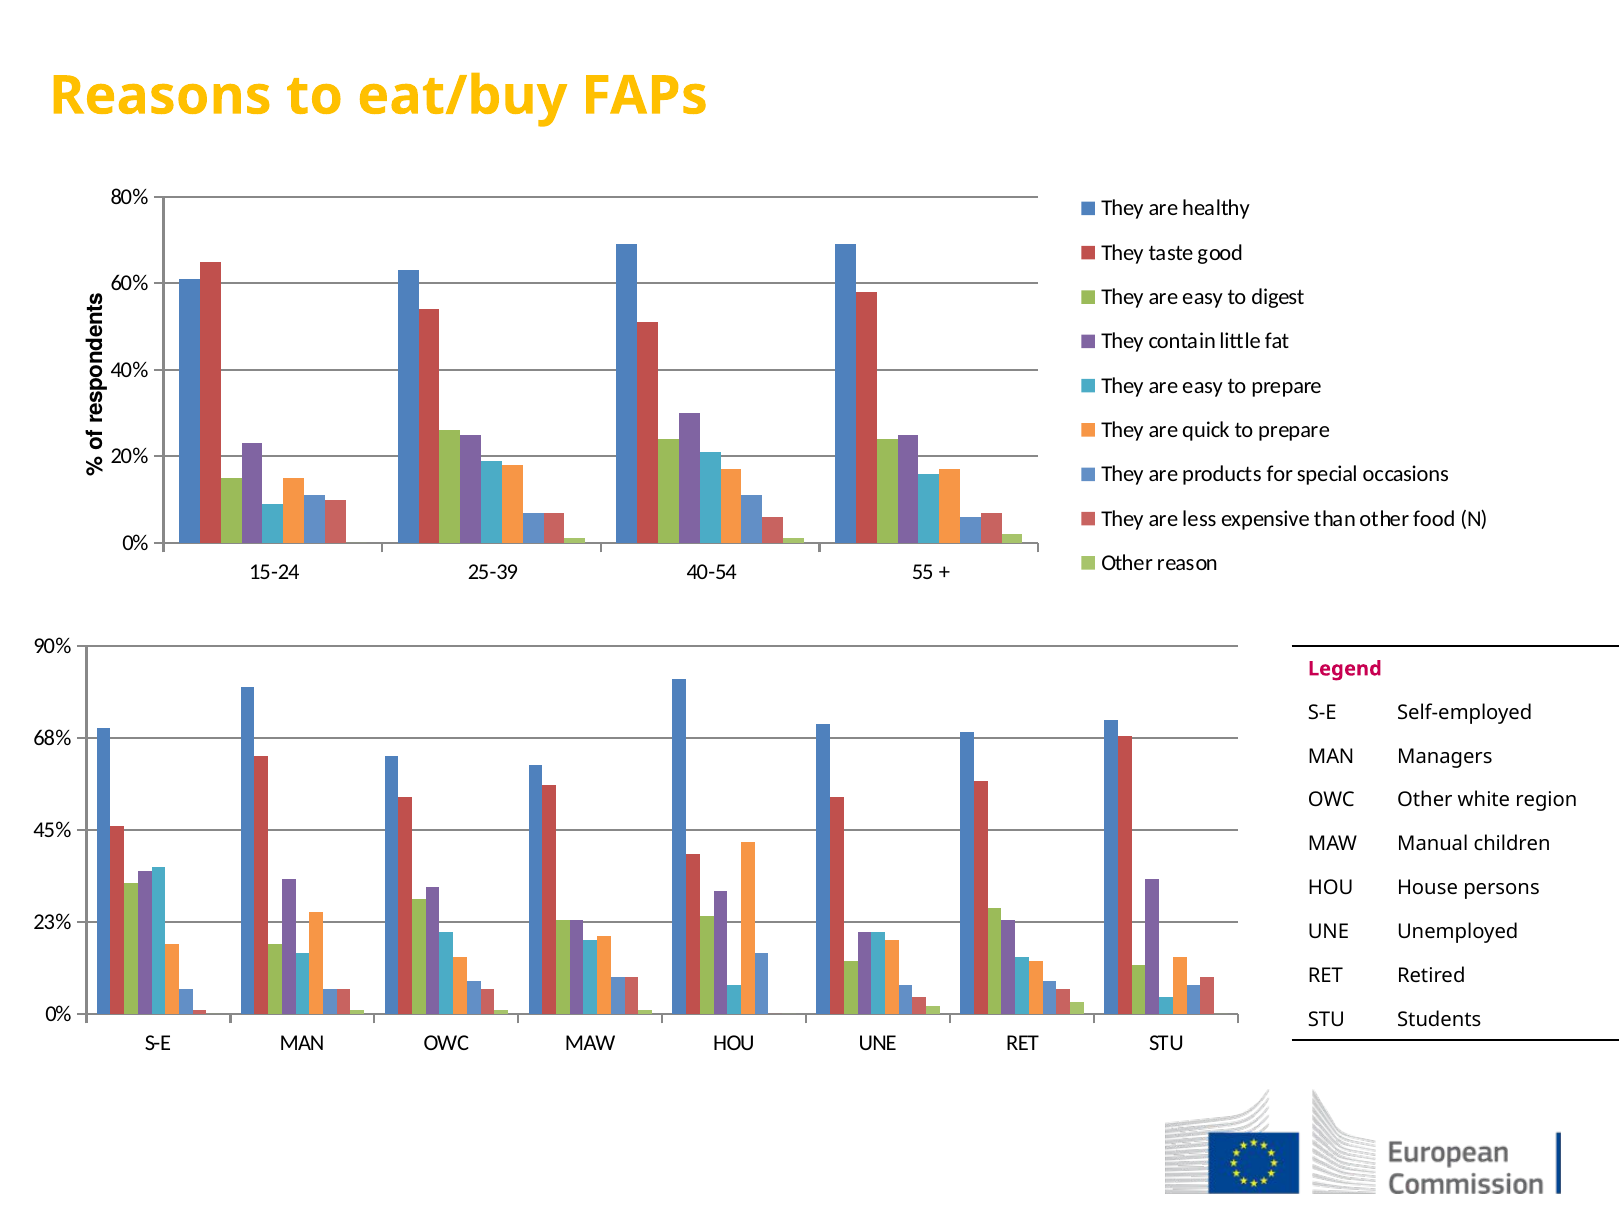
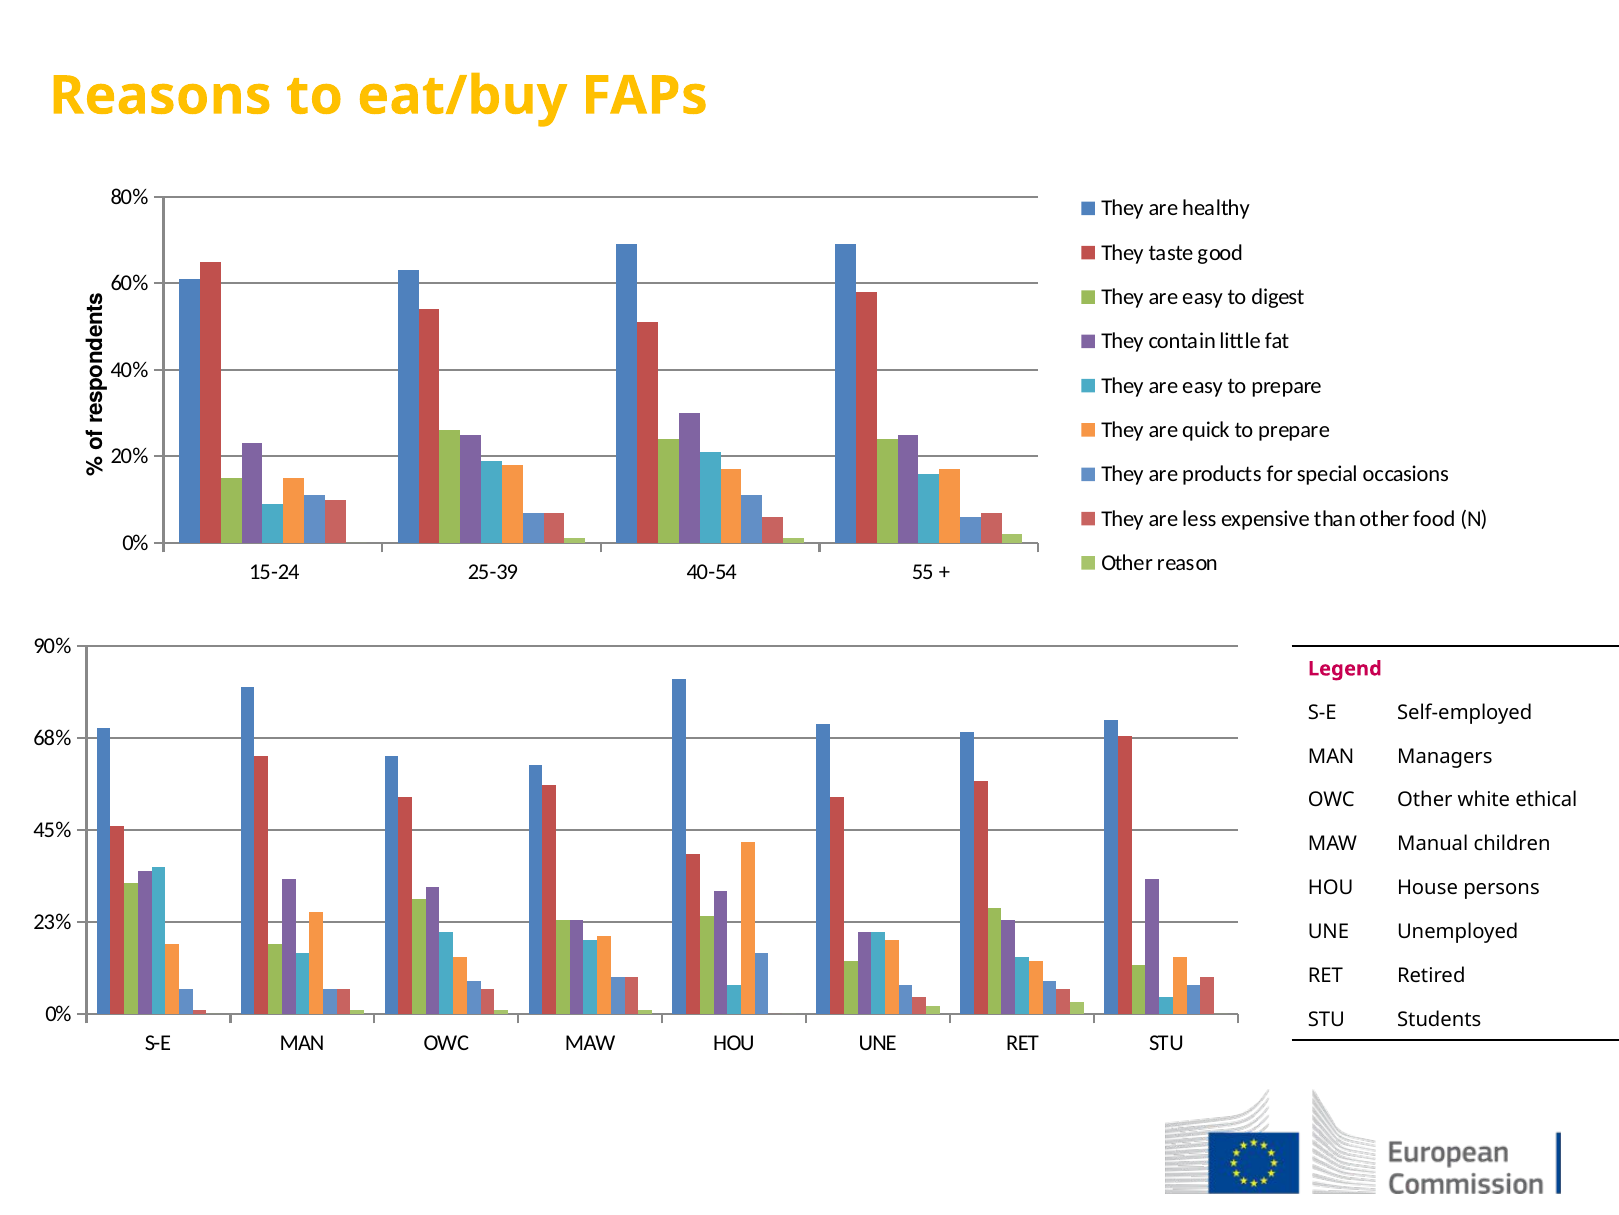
region: region -> ethical
